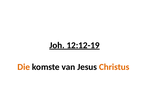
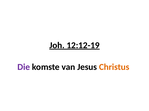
Die colour: orange -> purple
